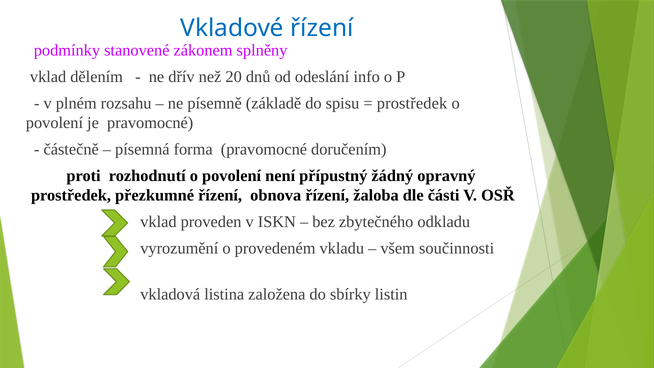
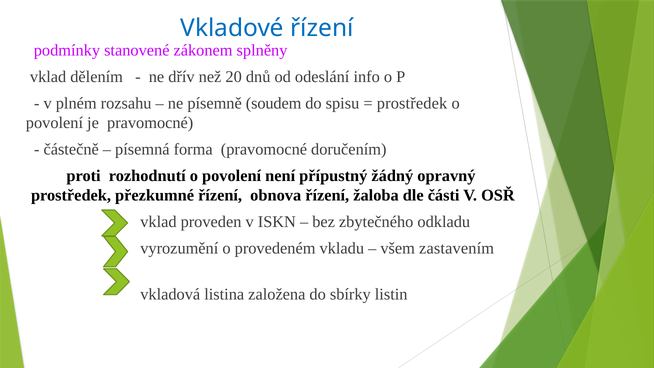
základě: základě -> soudem
součinnosti: součinnosti -> zastavením
